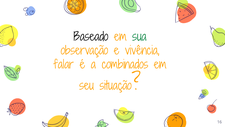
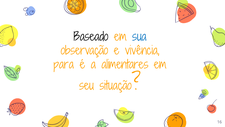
sua colour: green -> blue
falar: falar -> para
combinados: combinados -> alimentares
